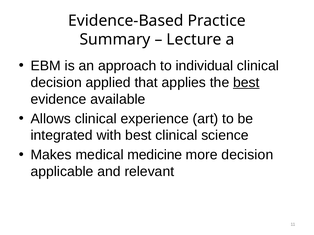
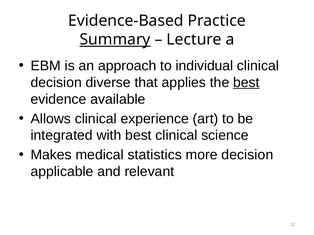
Summary underline: none -> present
applied: applied -> diverse
medicine: medicine -> statistics
